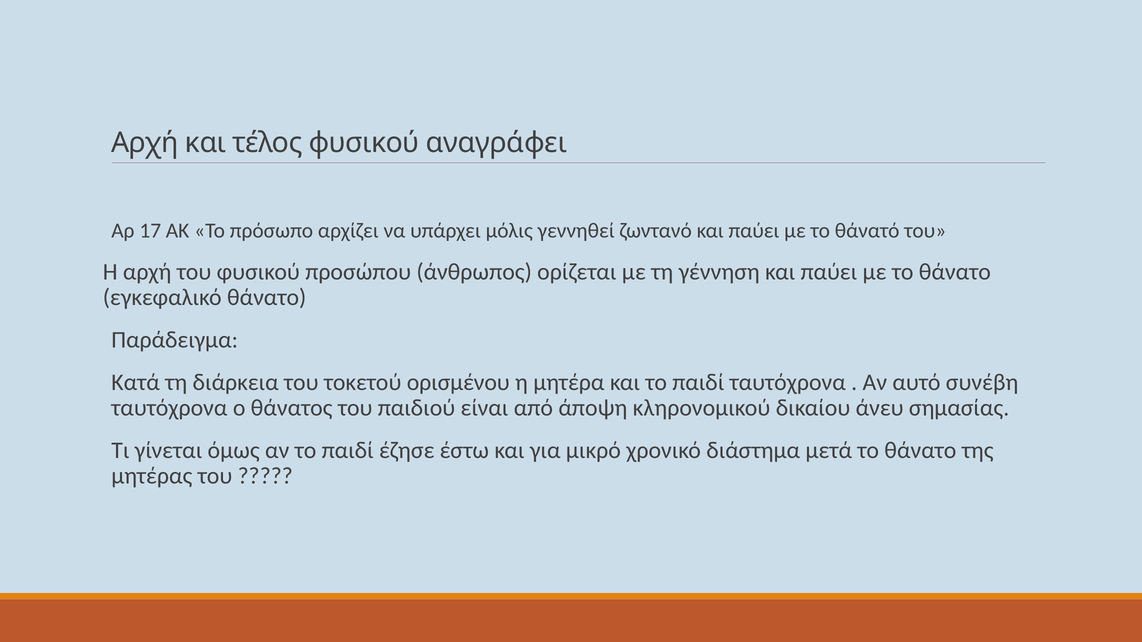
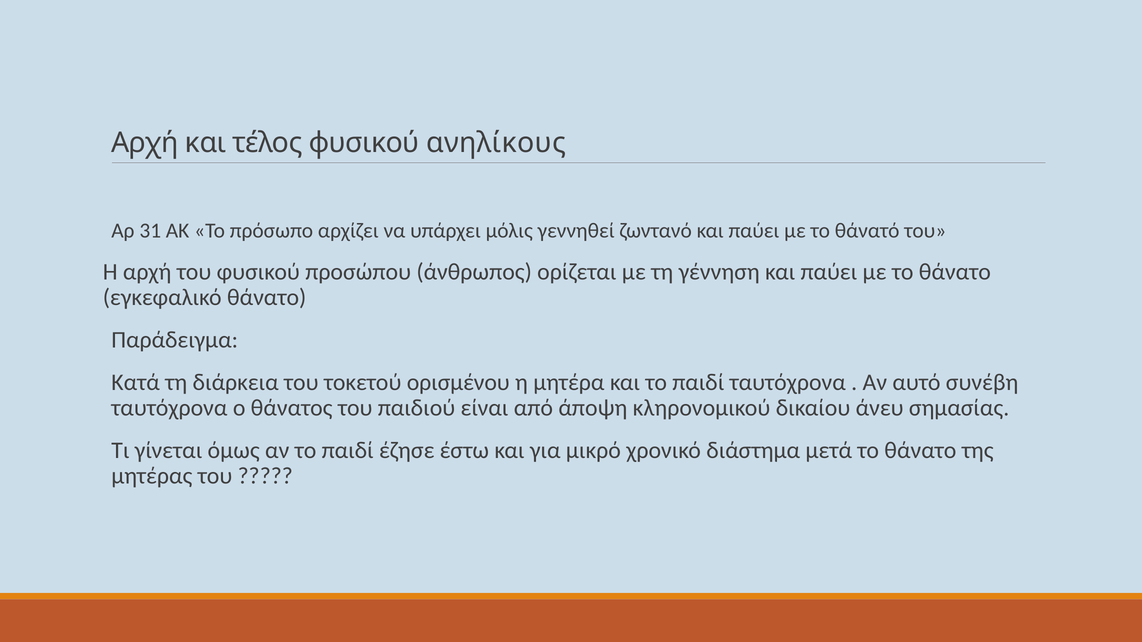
αναγράφει: αναγράφει -> ανηλίκους
17: 17 -> 31
